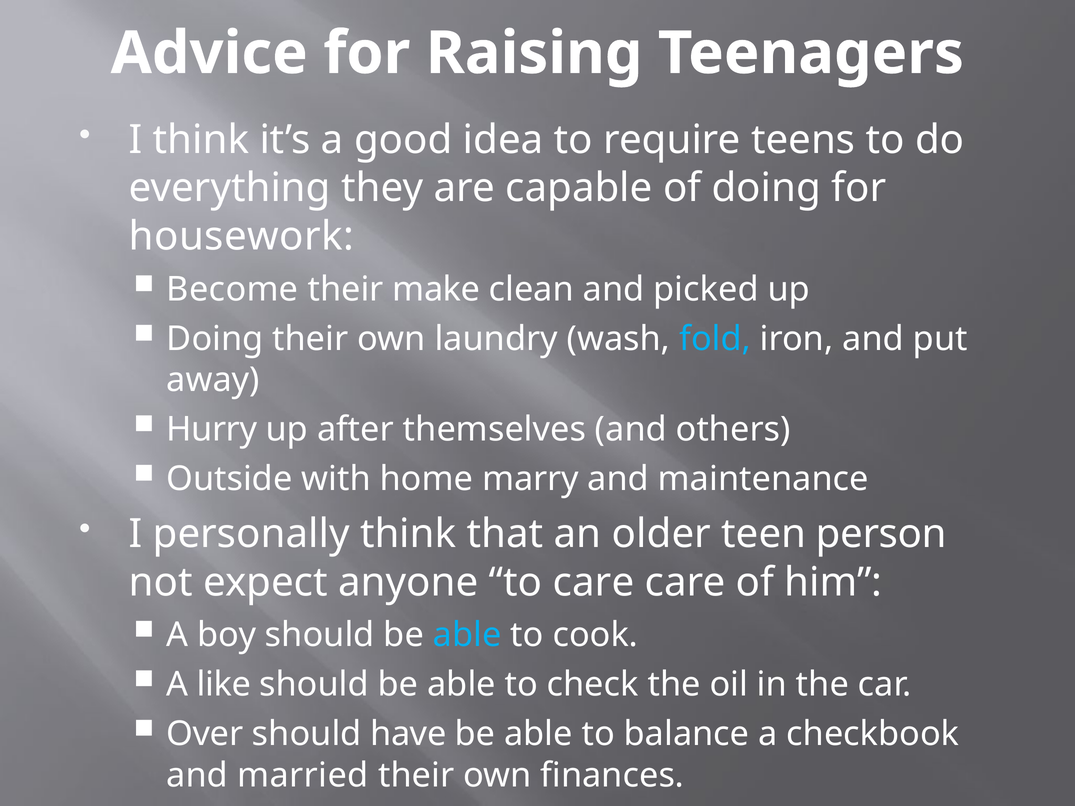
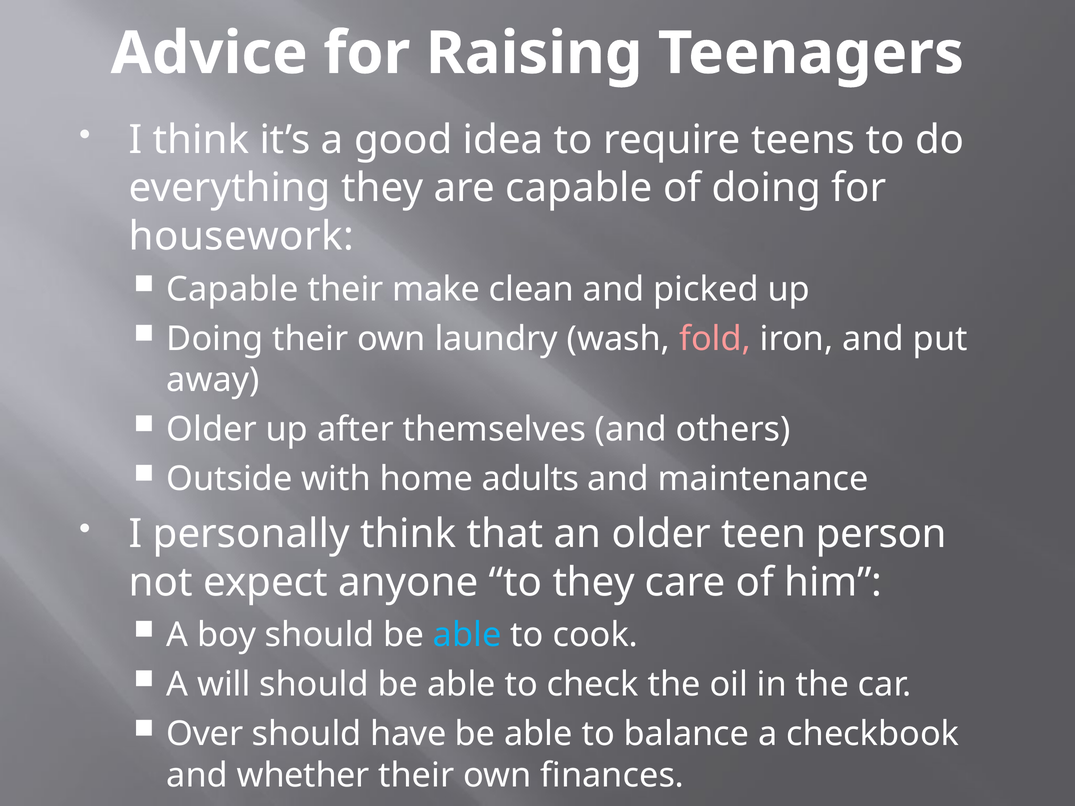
Become at (232, 289): Become -> Capable
fold colour: light blue -> pink
Hurry at (212, 430): Hurry -> Older
marry: marry -> adults
to care: care -> they
like: like -> will
married: married -> whether
